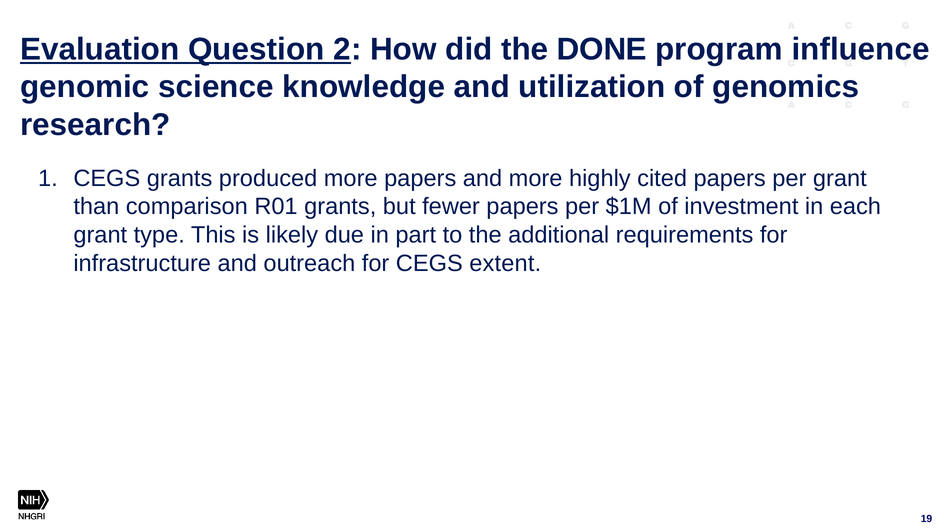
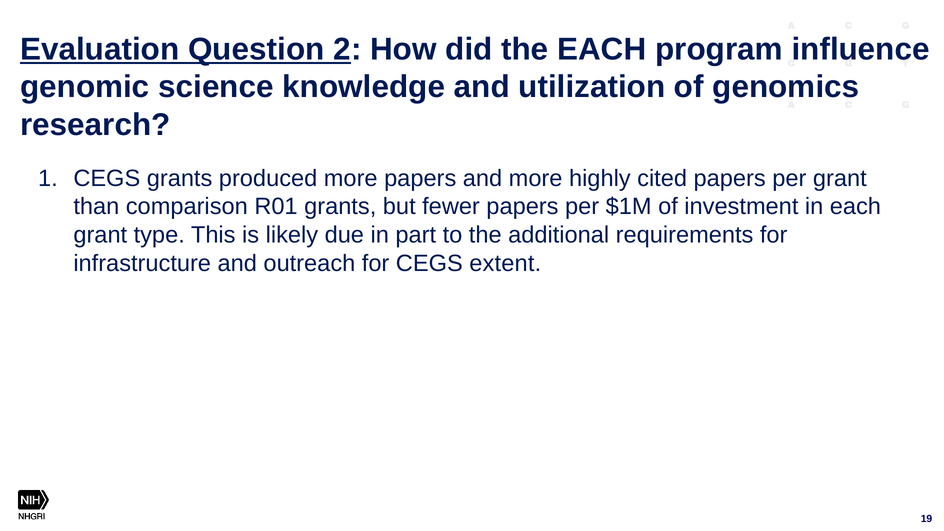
the DONE: DONE -> EACH
